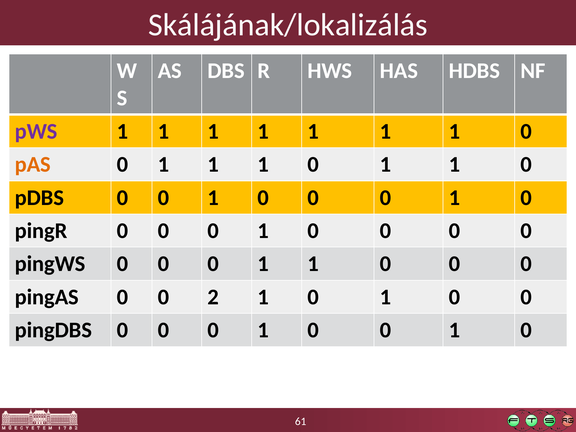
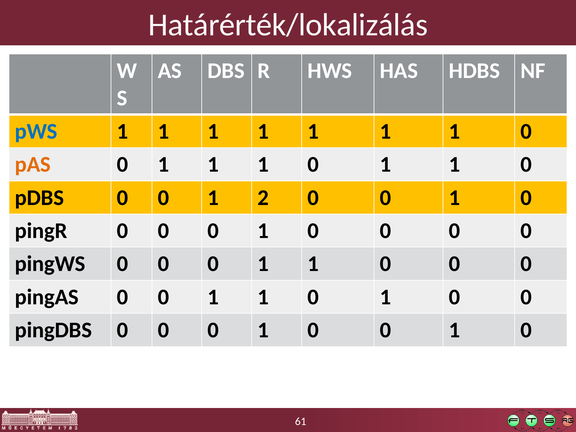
Skálájának/lokalizálás: Skálájának/lokalizálás -> Határérték/lokalizálás
pWS colour: purple -> blue
0 at (263, 198): 0 -> 2
pingAS 0 0 2: 2 -> 1
